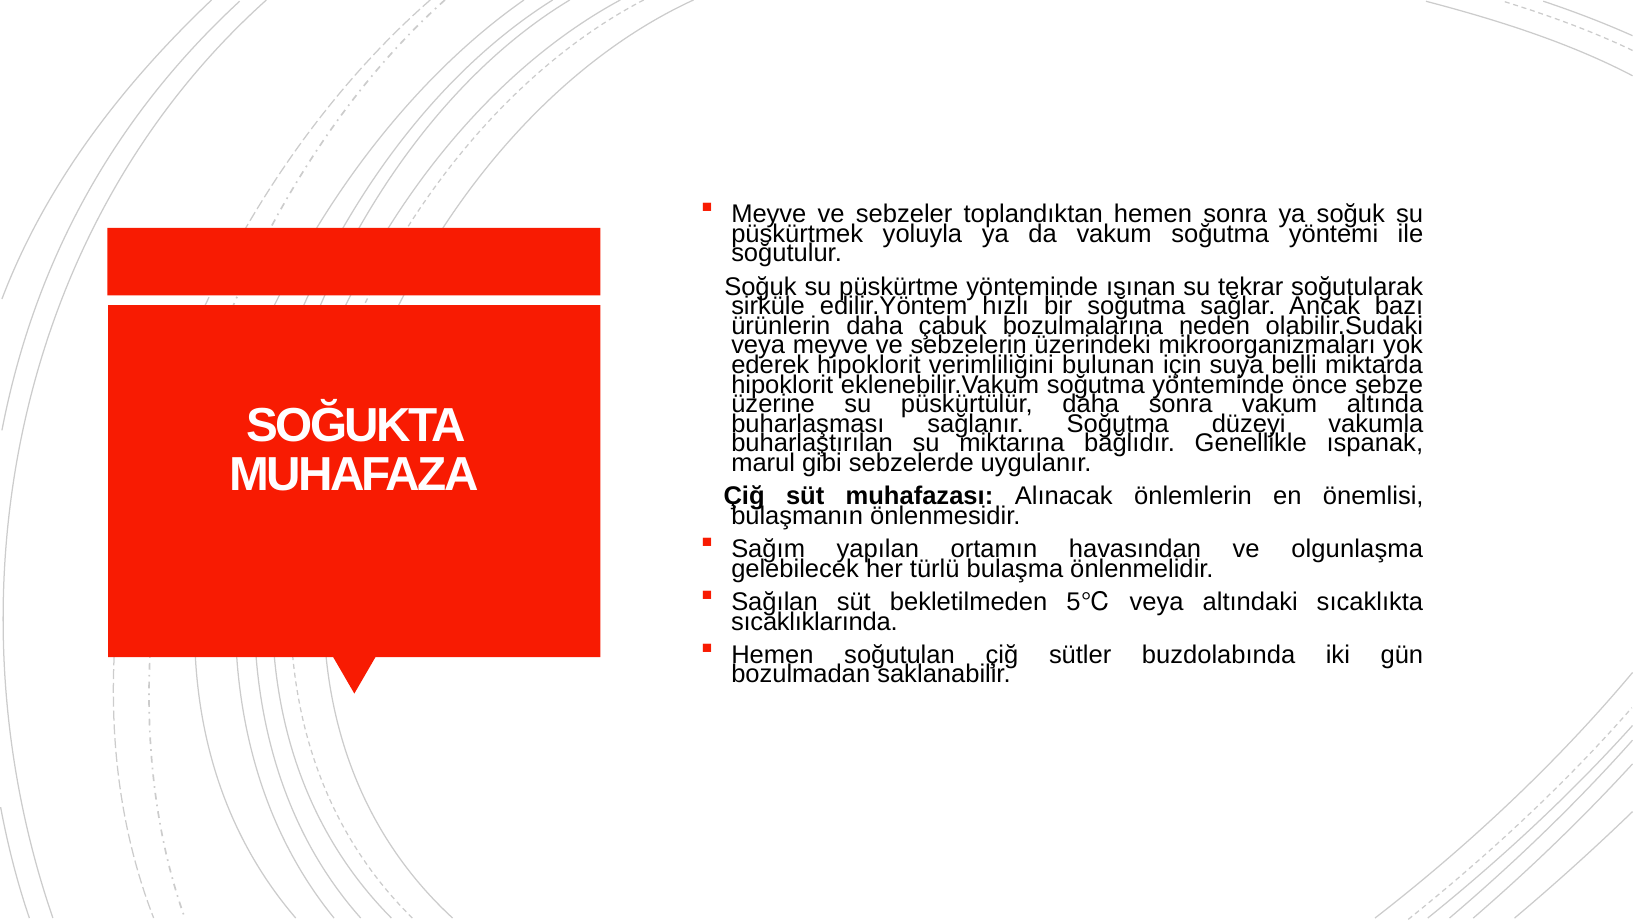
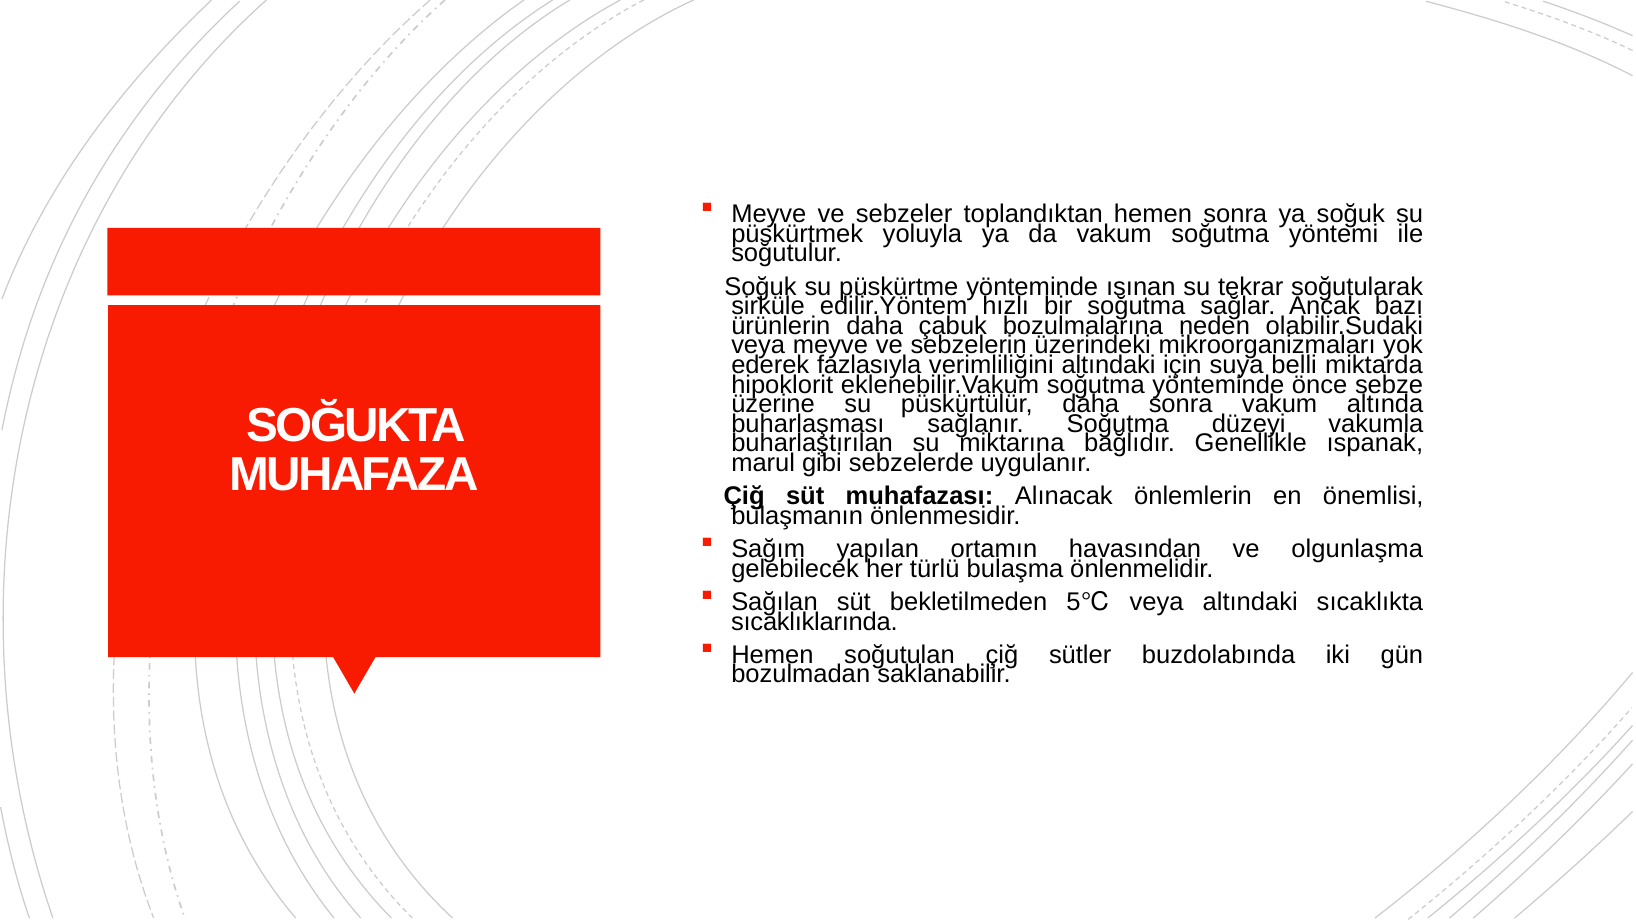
ederek hipoklorit: hipoklorit -> fazlasıyla
verimliliğini bulunan: bulunan -> altındaki
